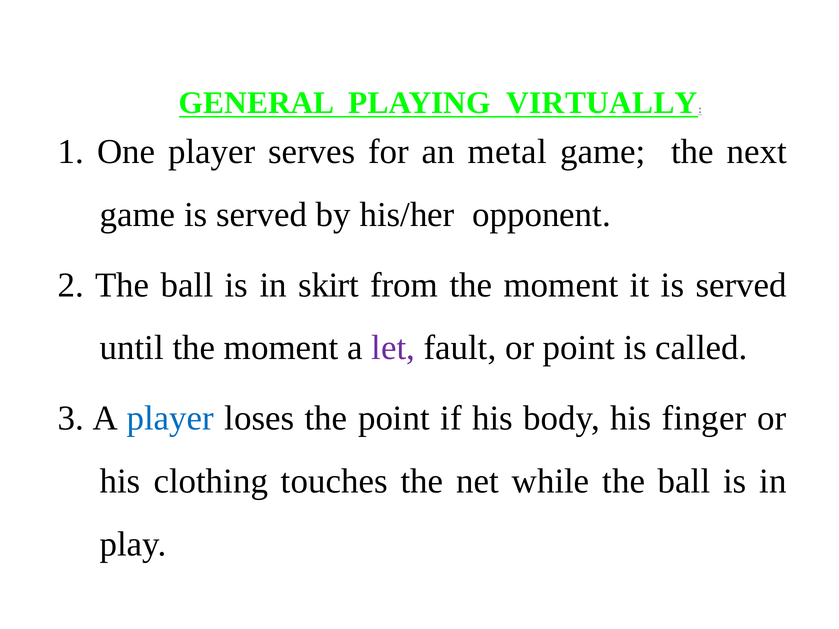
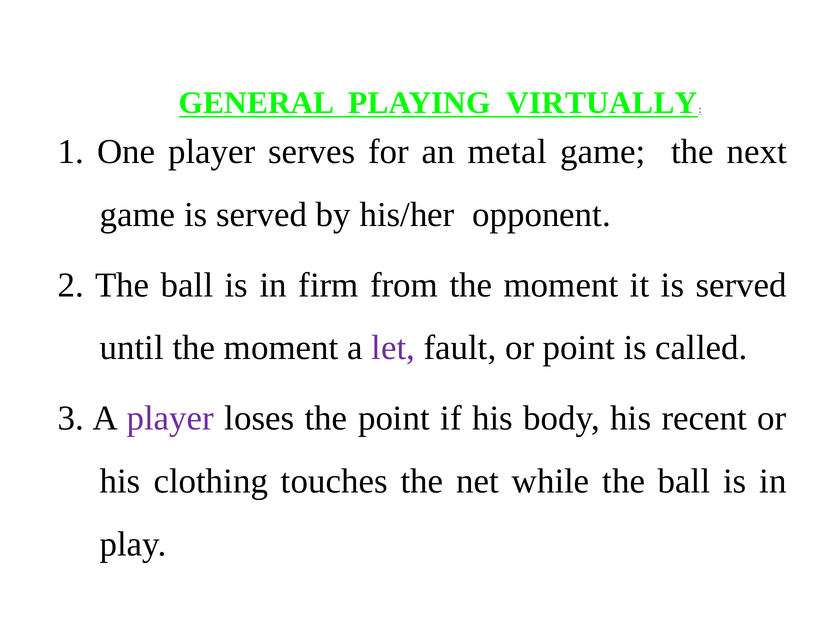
skirt: skirt -> firm
player at (170, 418) colour: blue -> purple
finger: finger -> recent
